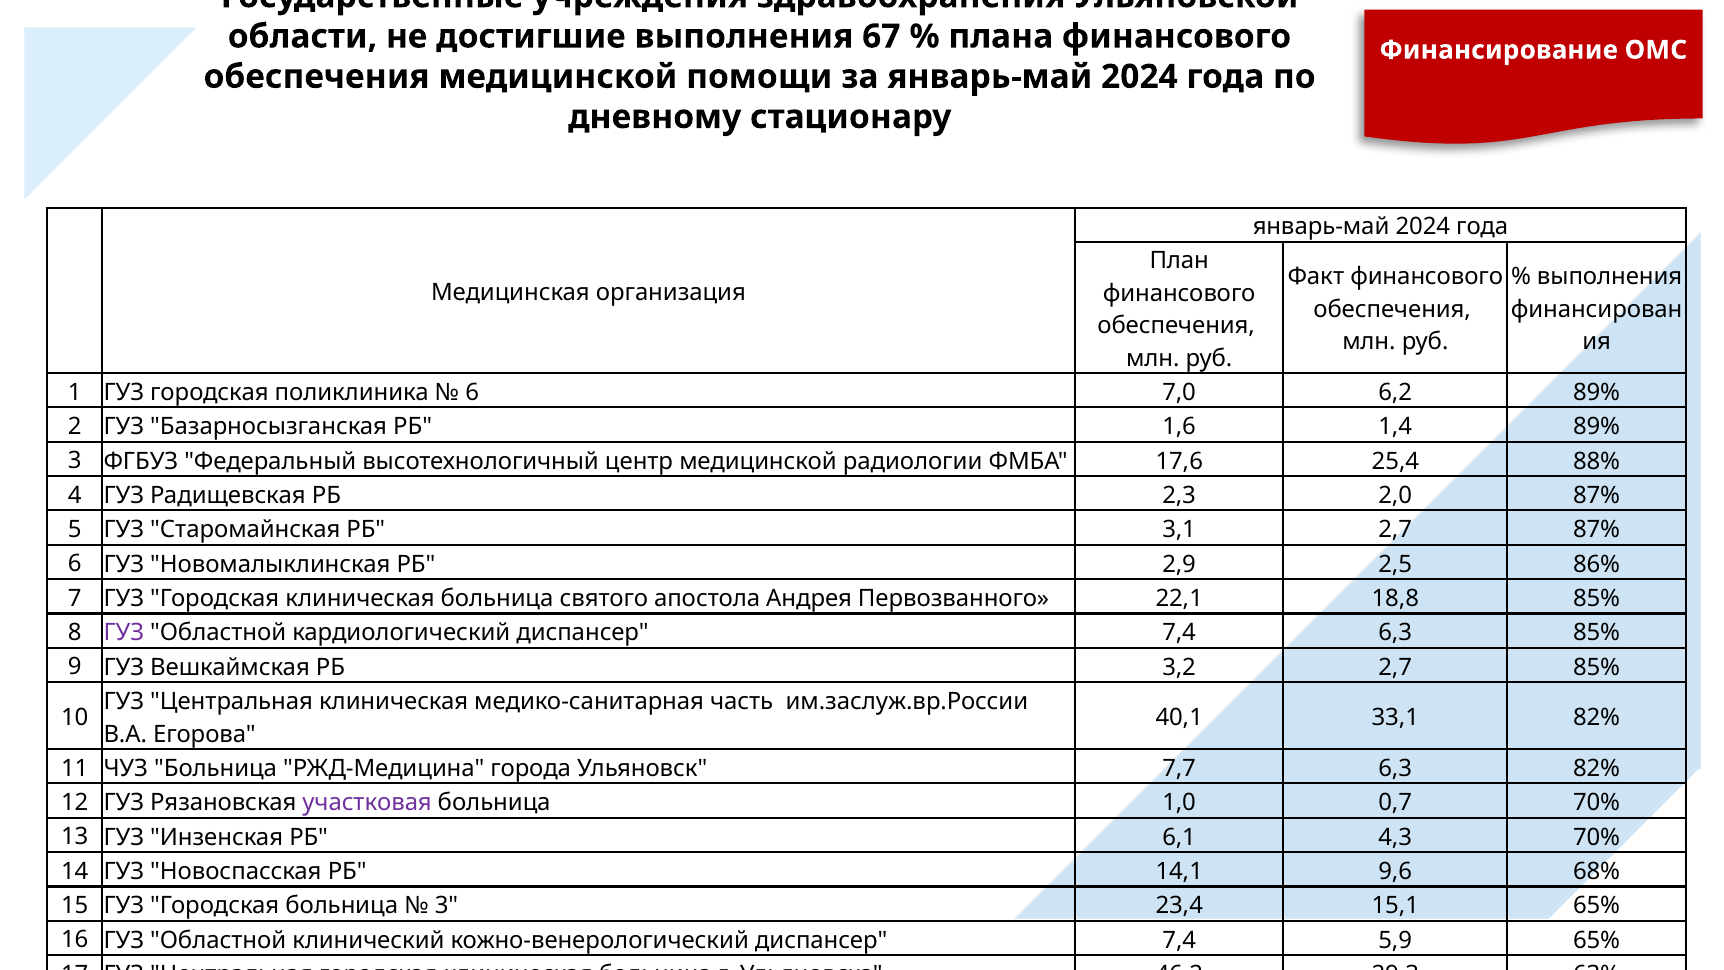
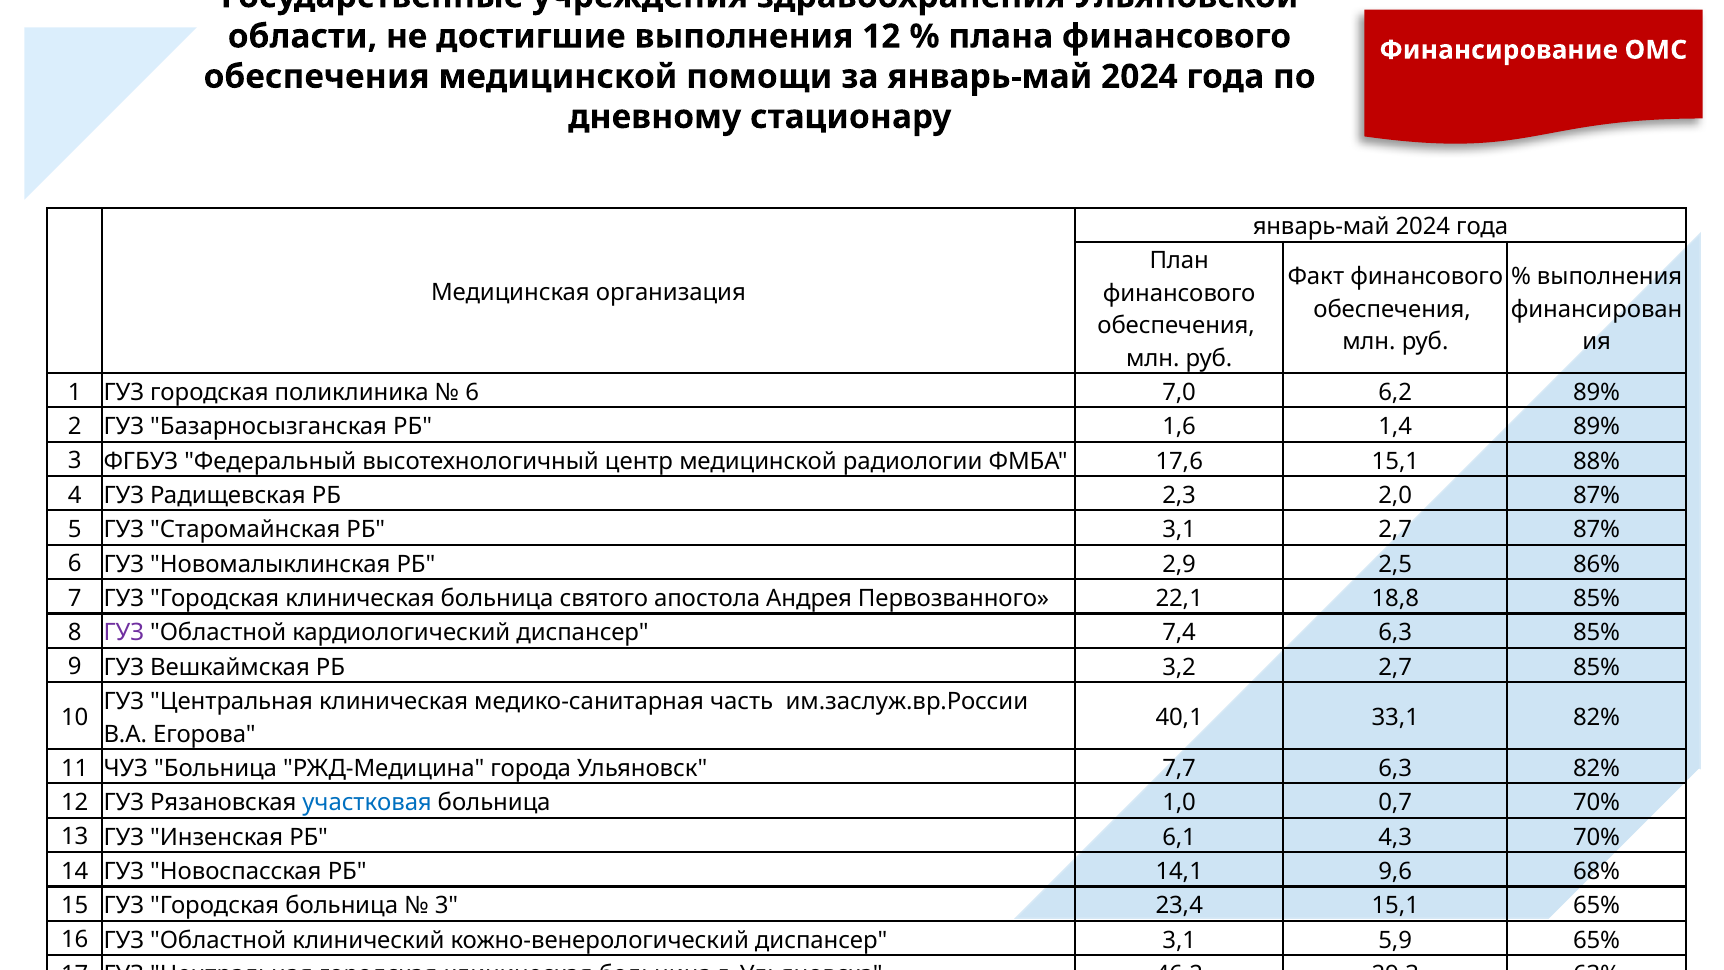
выполнения 67: 67 -> 12
17,6 25,4: 25,4 -> 15,1
участковая colour: purple -> blue
кожно-венерологический диспансер 7,4: 7,4 -> 3,1
